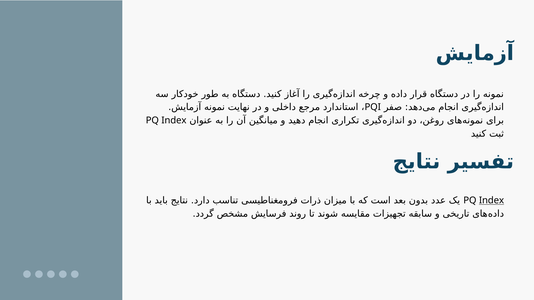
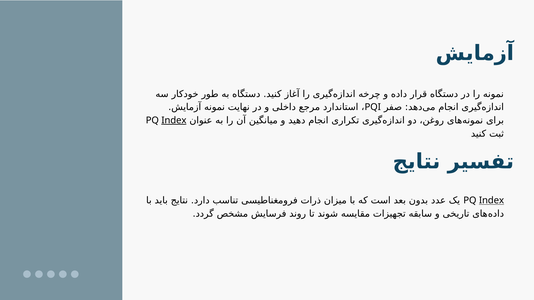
Index at (174, 121) underline: none -> present
